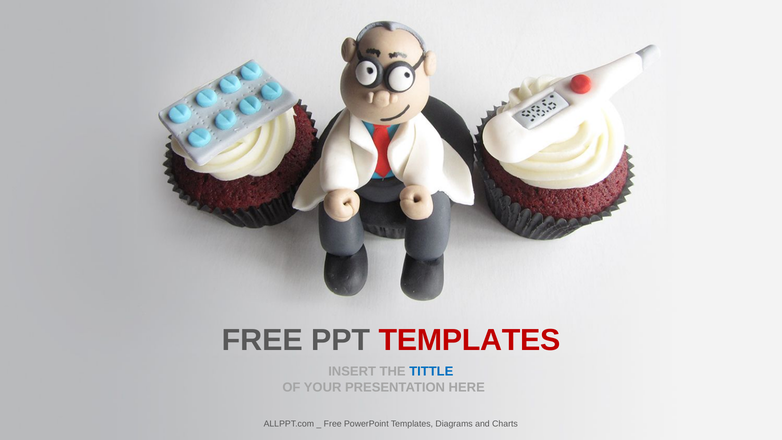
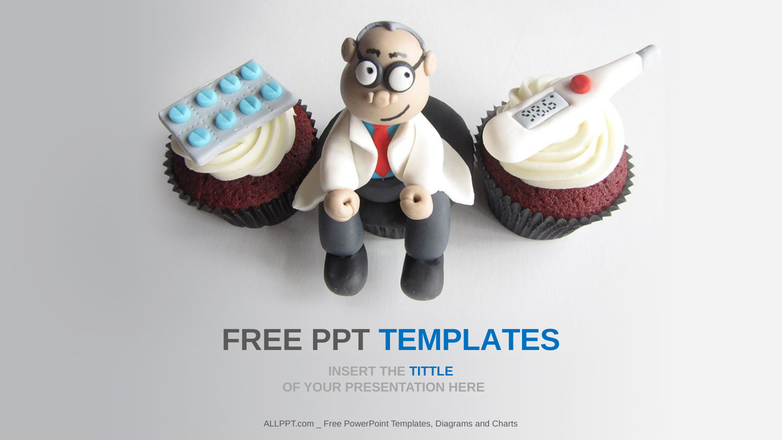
TEMPLATES at (469, 340) colour: red -> blue
